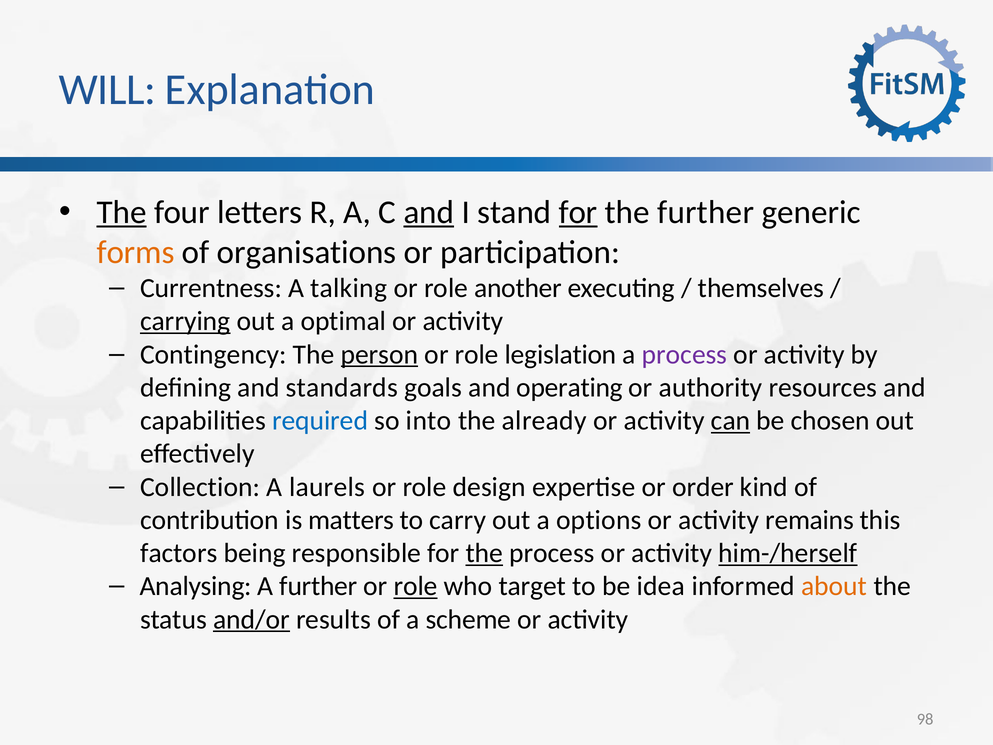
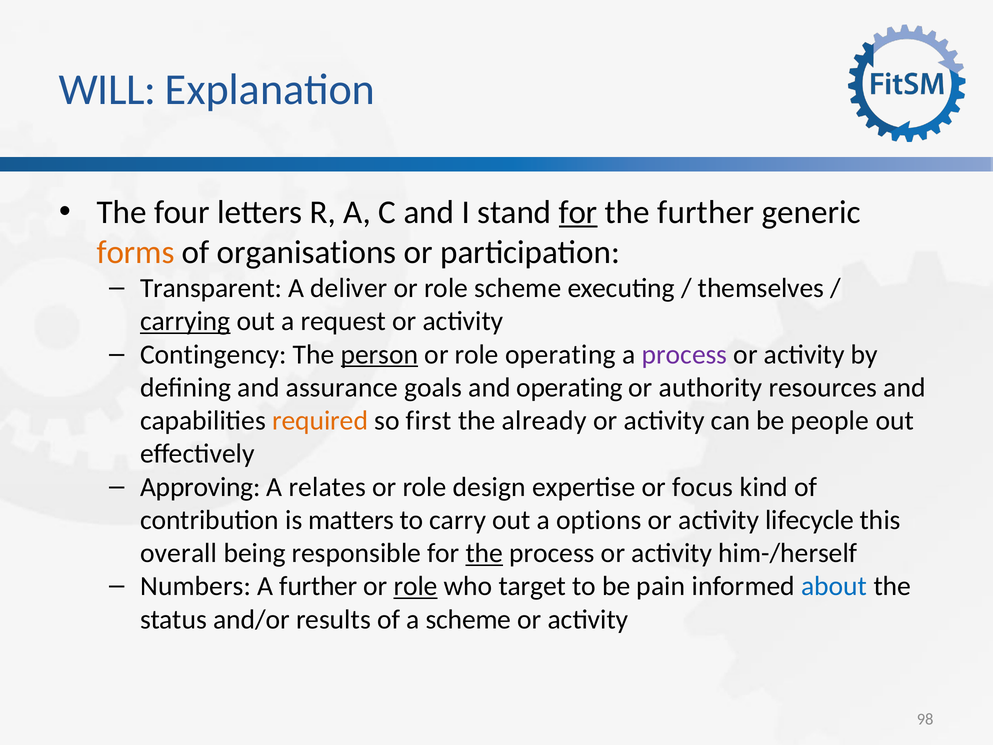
The at (122, 212) underline: present -> none
and at (429, 212) underline: present -> none
Currentness: Currentness -> Transparent
talking: talking -> deliver
role another: another -> scheme
optimal: optimal -> request
role legislation: legislation -> operating
standards: standards -> assurance
required colour: blue -> orange
into: into -> first
can underline: present -> none
chosen: chosen -> people
Collection: Collection -> Approving
laurels: laurels -> relates
order: order -> focus
remains: remains -> lifecycle
factors: factors -> overall
him-/herself underline: present -> none
Analysing: Analysing -> Numbers
idea: idea -> pain
about colour: orange -> blue
and/or underline: present -> none
